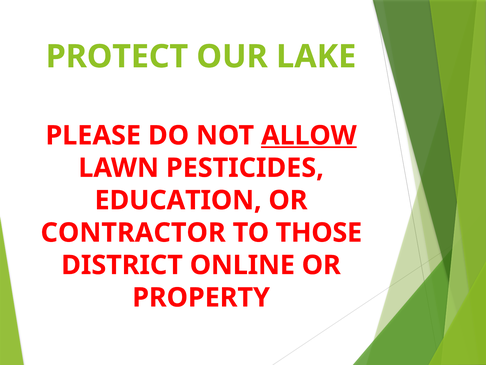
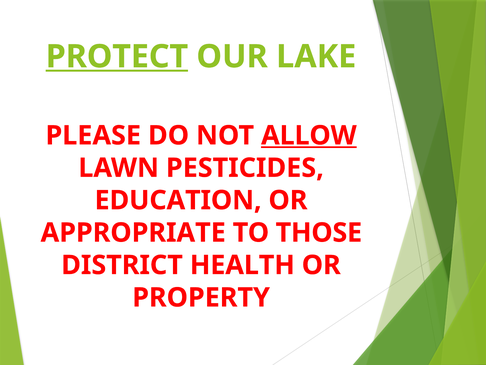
PROTECT underline: none -> present
CONTRACTOR: CONTRACTOR -> APPROPRIATE
ONLINE: ONLINE -> HEALTH
